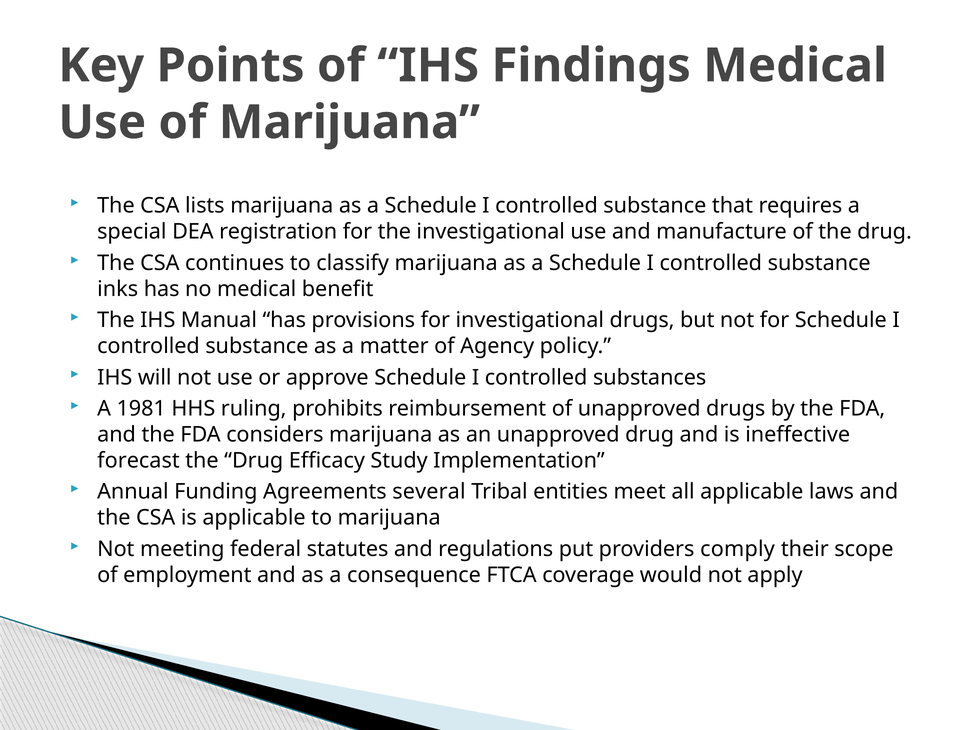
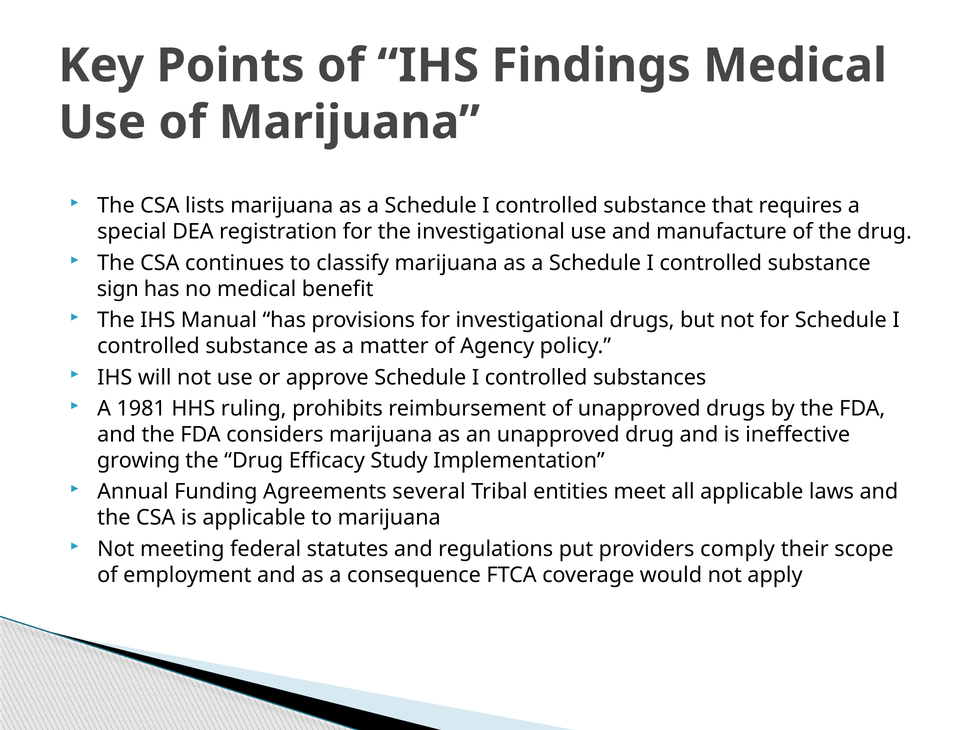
inks: inks -> sign
forecast: forecast -> growing
